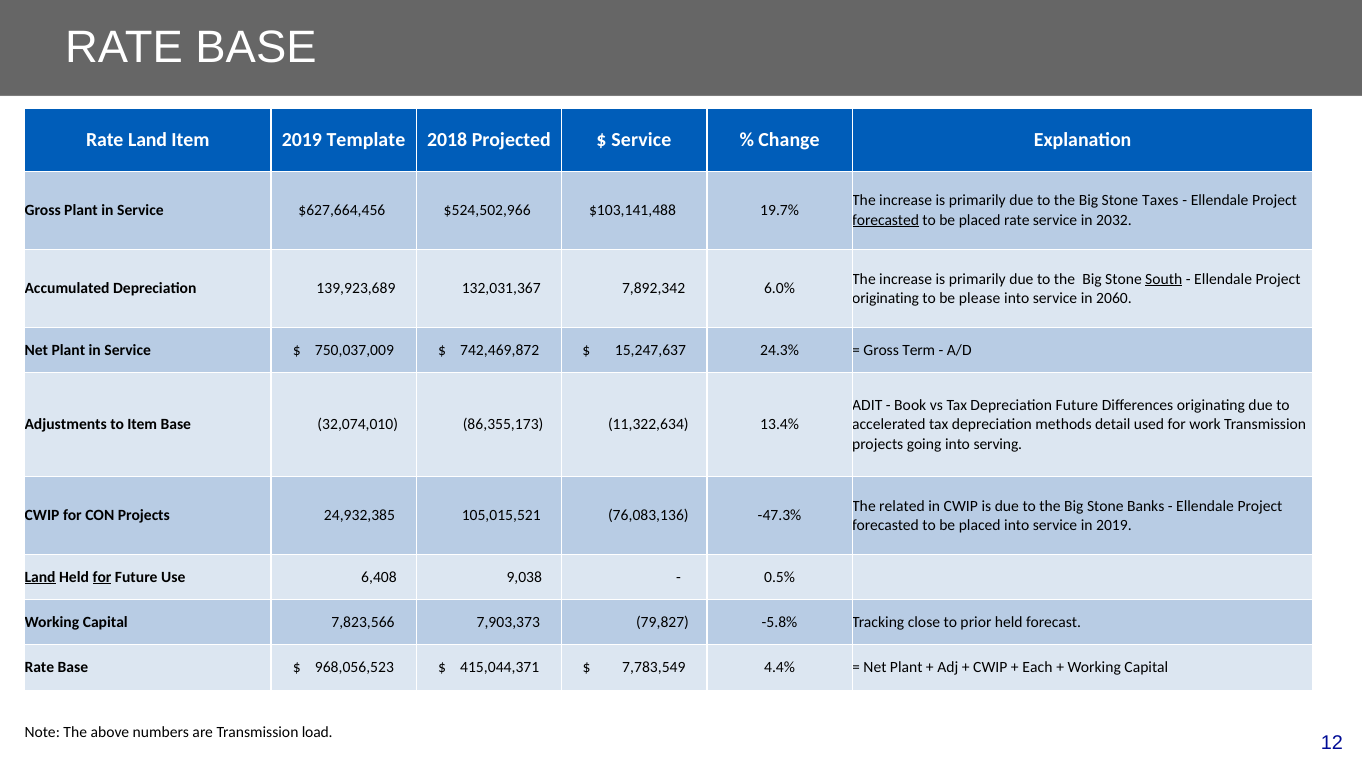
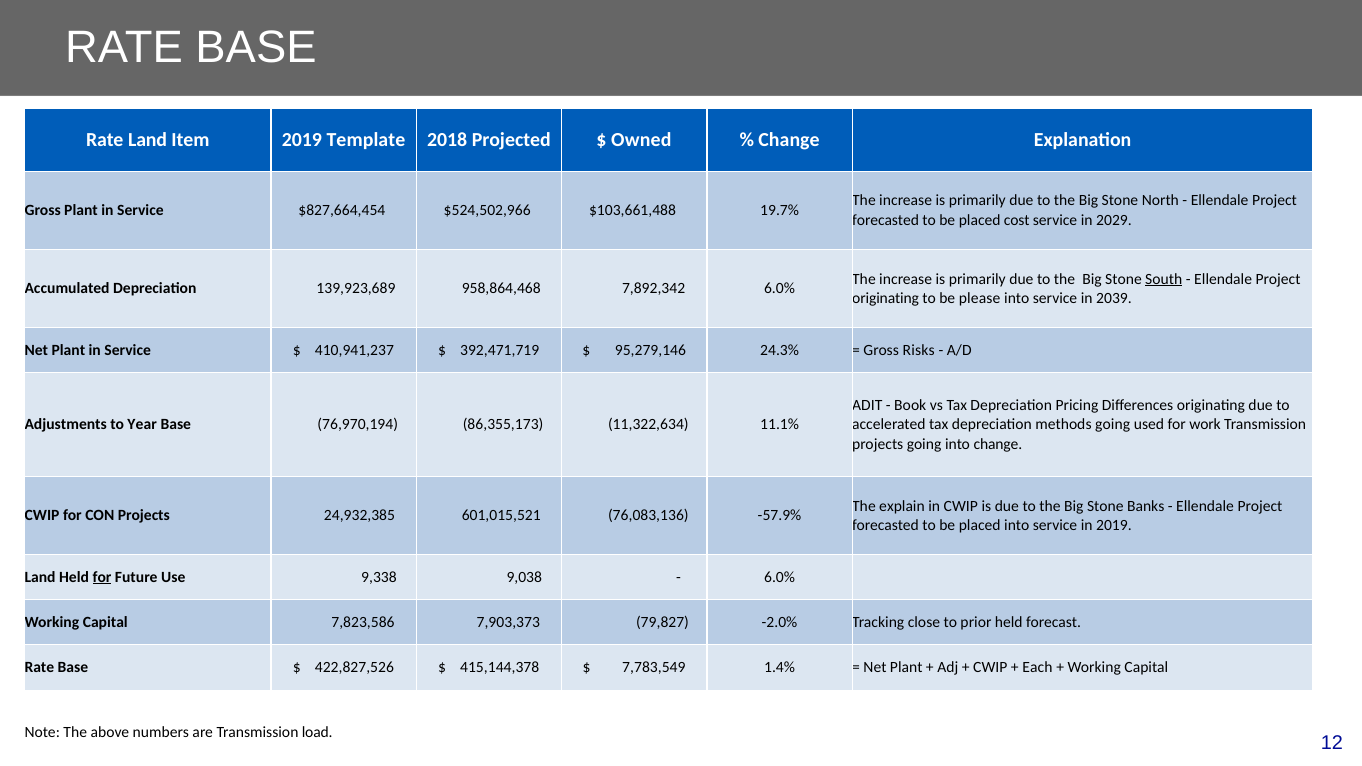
Service at (641, 140): Service -> Owned
Taxes: Taxes -> North
$627,664,456: $627,664,456 -> $827,664,454
$103,141,488: $103,141,488 -> $103,661,488
forecasted at (886, 220) underline: present -> none
placed rate: rate -> cost
2032: 2032 -> 2029
132,031,367: 132,031,367 -> 958,864,468
2060: 2060 -> 2039
750,037,009: 750,037,009 -> 410,941,237
742,469,872: 742,469,872 -> 392,471,719
15,247,637: 15,247,637 -> 95,279,146
Term: Term -> Risks
Depreciation Future: Future -> Pricing
to Item: Item -> Year
32,074,010: 32,074,010 -> 76,970,194
13.4%: 13.4% -> 11.1%
methods detail: detail -> going
into serving: serving -> change
related: related -> explain
105,015,521: 105,015,521 -> 601,015,521
-47.3%: -47.3% -> -57.9%
Land at (40, 577) underline: present -> none
6,408: 6,408 -> 9,338
0.5% at (780, 577): 0.5% -> 6.0%
7,823,566: 7,823,566 -> 7,823,586
-5.8%: -5.8% -> -2.0%
968,056,523: 968,056,523 -> 422,827,526
415,044,371: 415,044,371 -> 415,144,378
4.4%: 4.4% -> 1.4%
